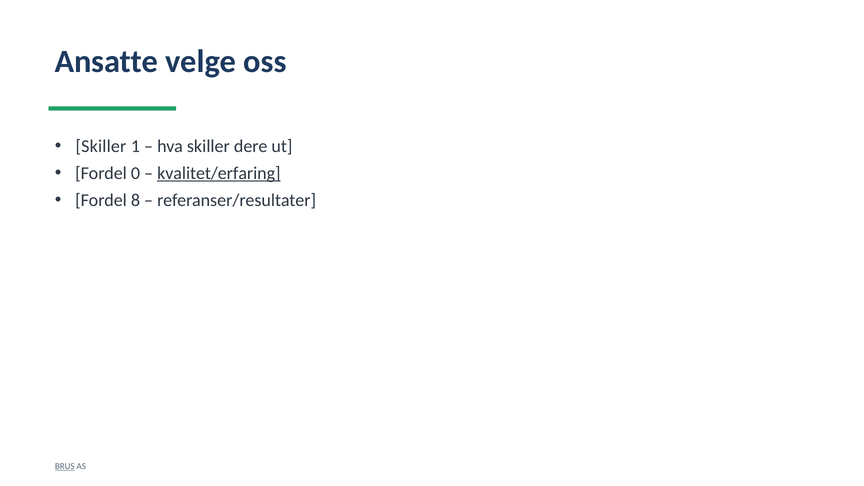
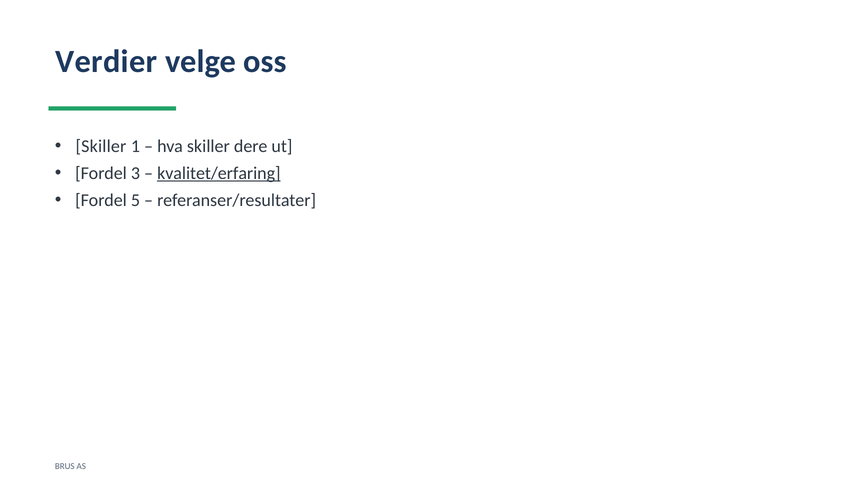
Ansatte: Ansatte -> Verdier
0: 0 -> 3
8: 8 -> 5
BRUS underline: present -> none
